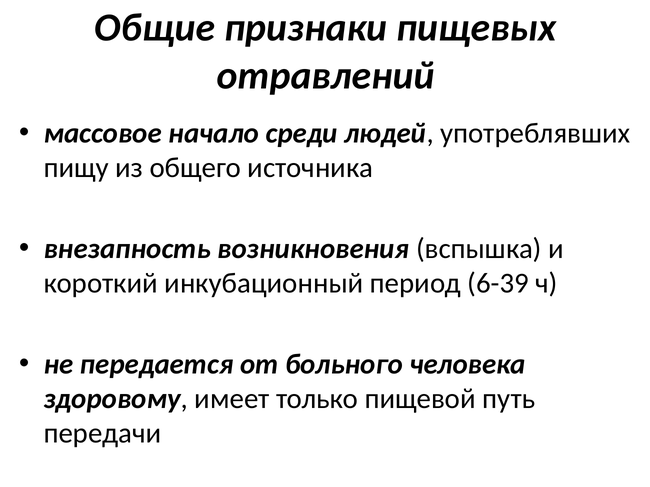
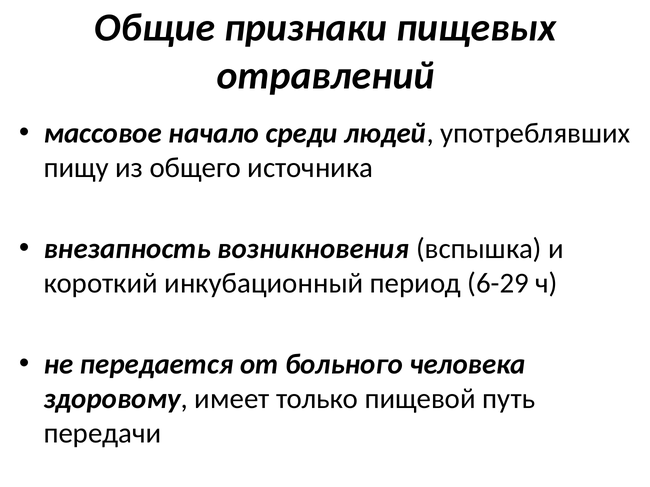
6-39: 6-39 -> 6-29
